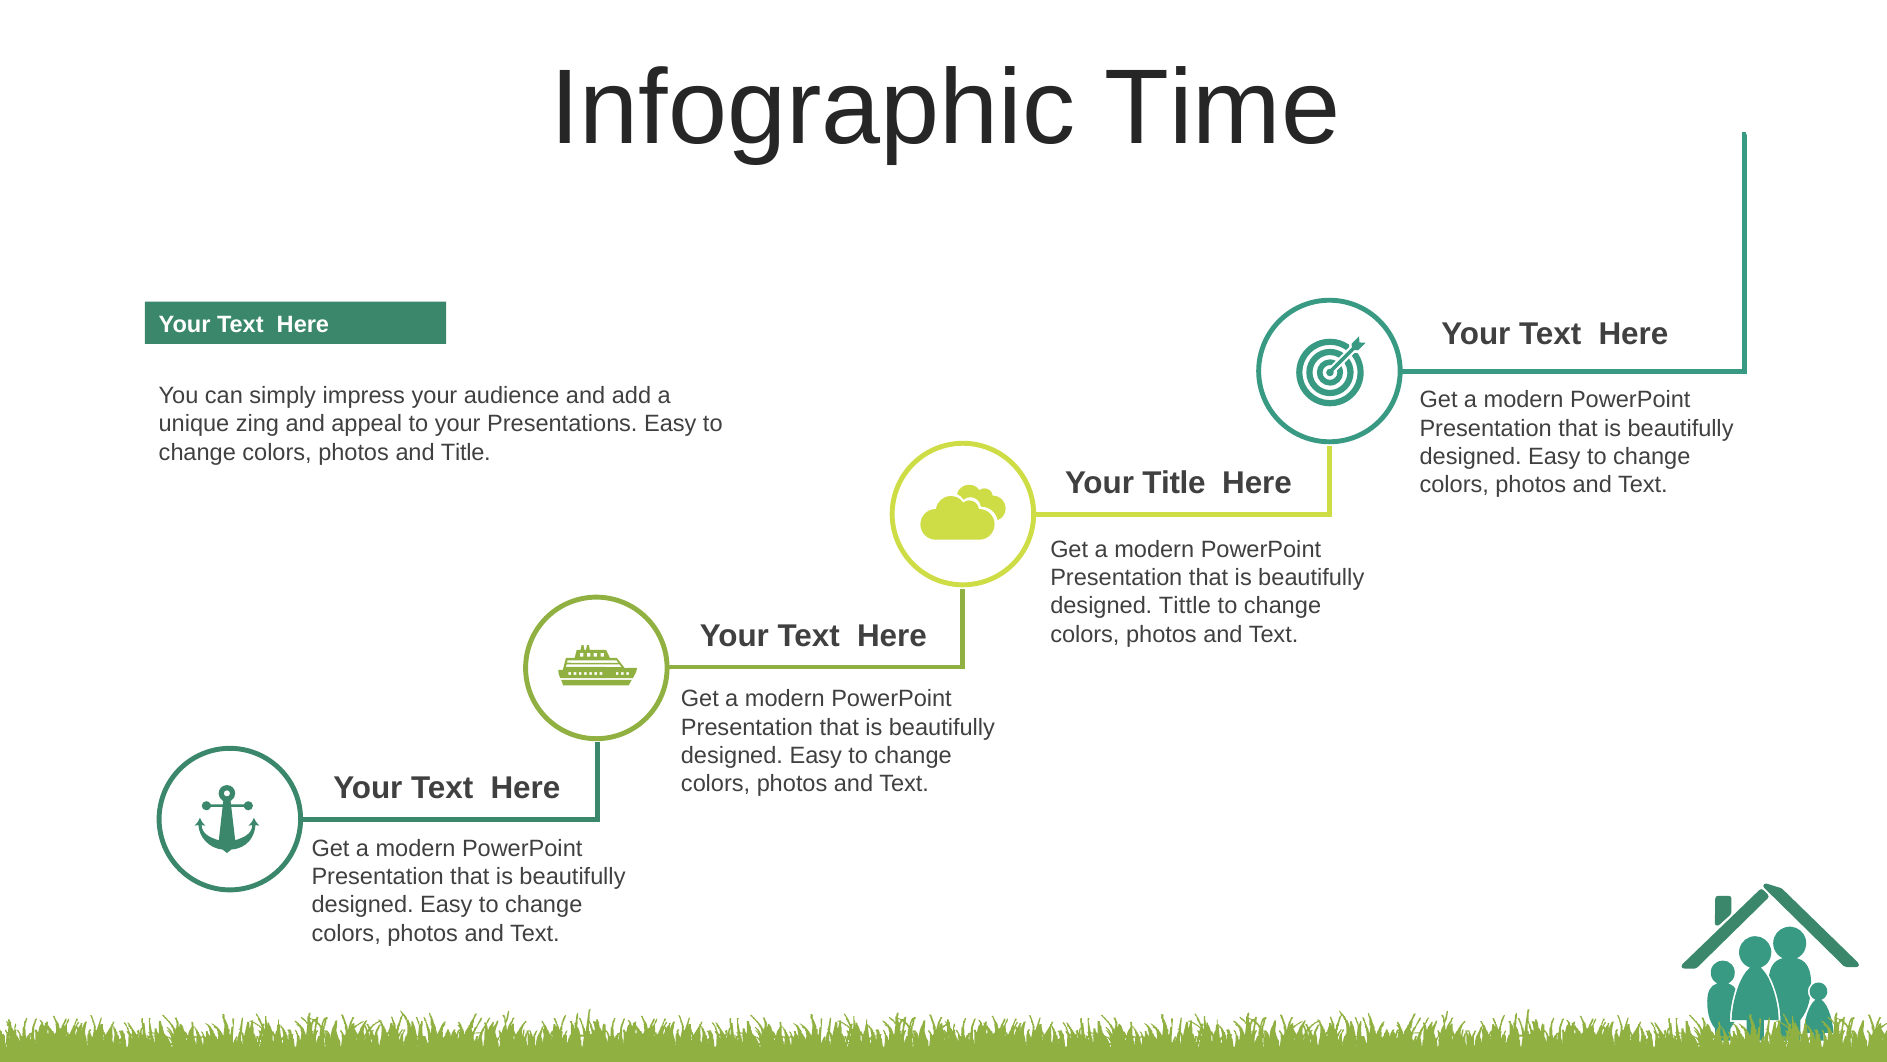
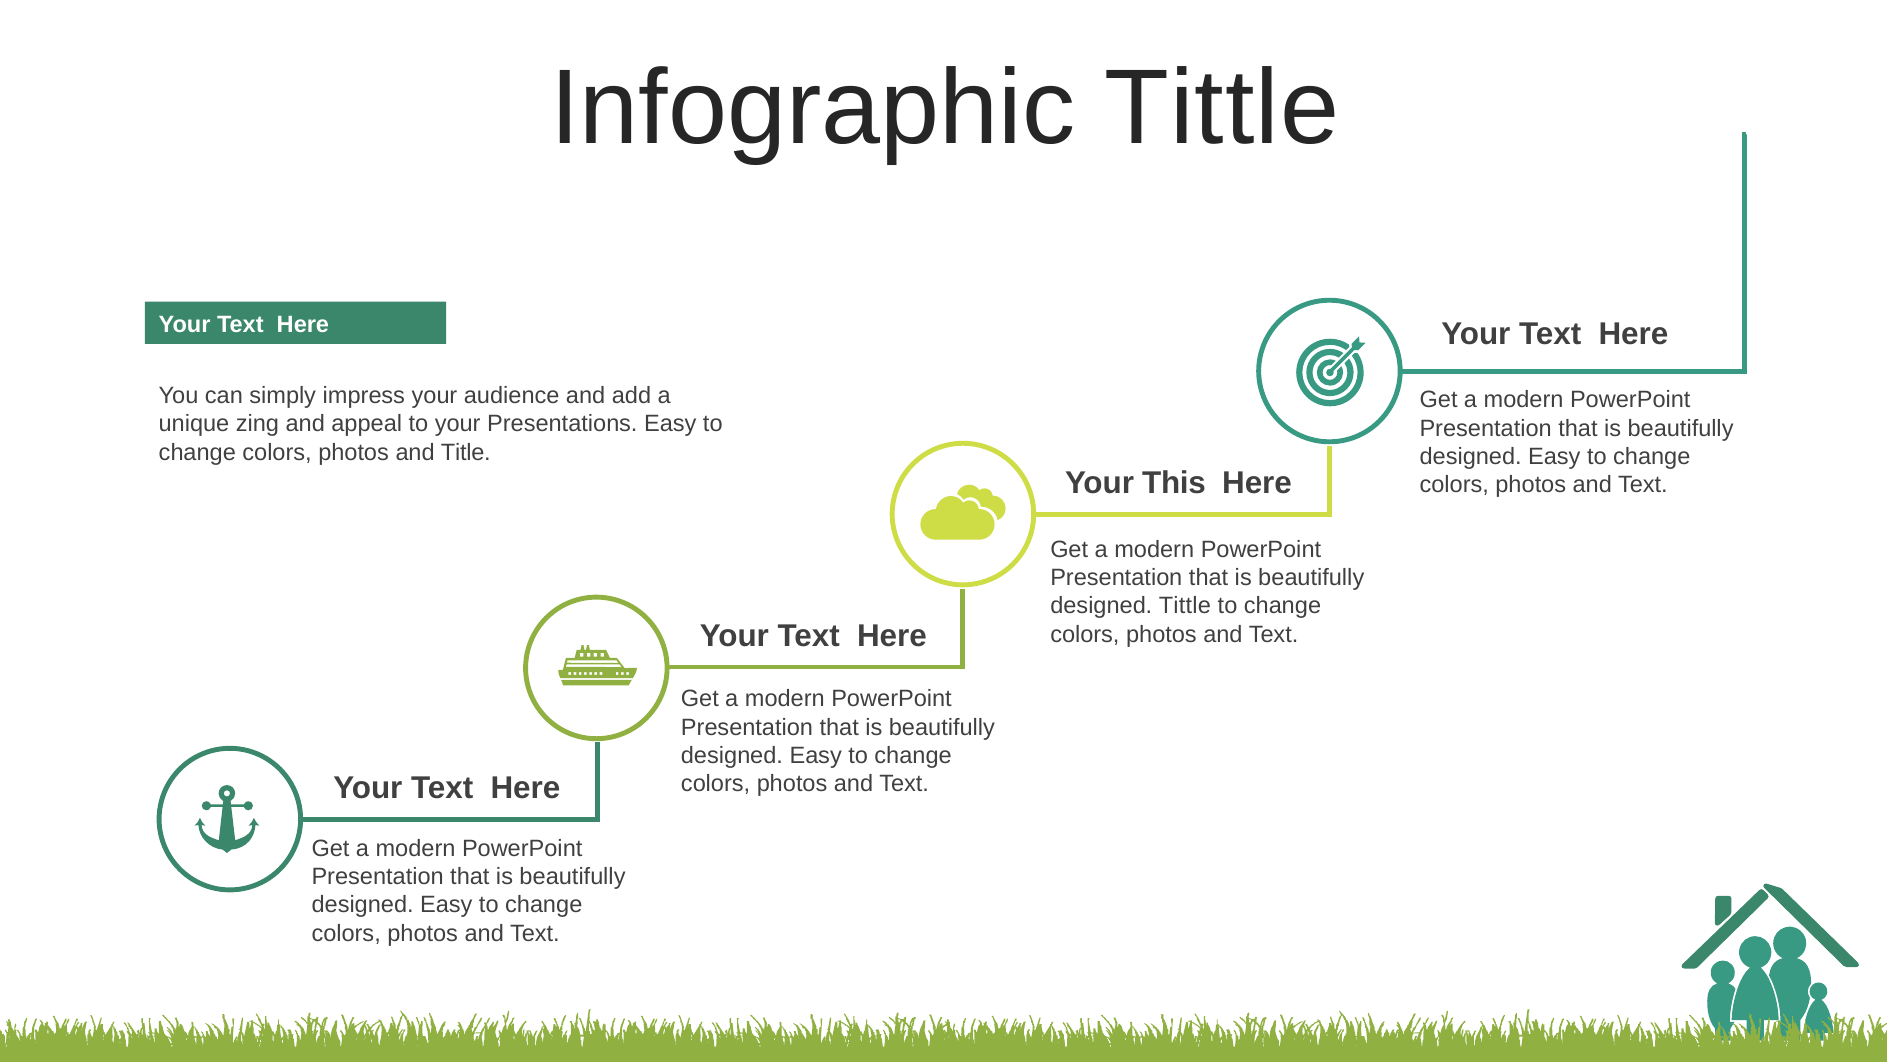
Infographic Time: Time -> Tittle
Your Title: Title -> This
